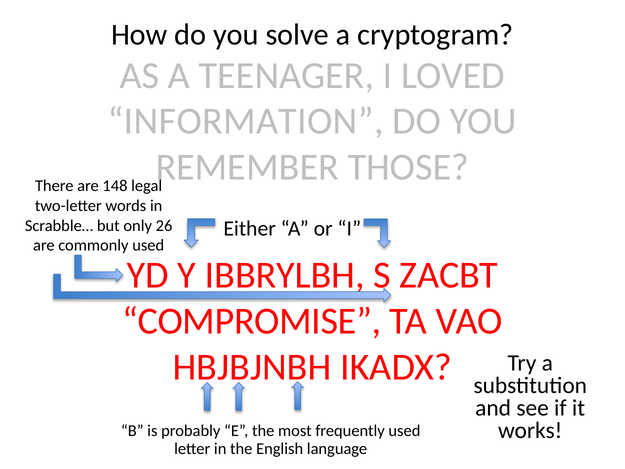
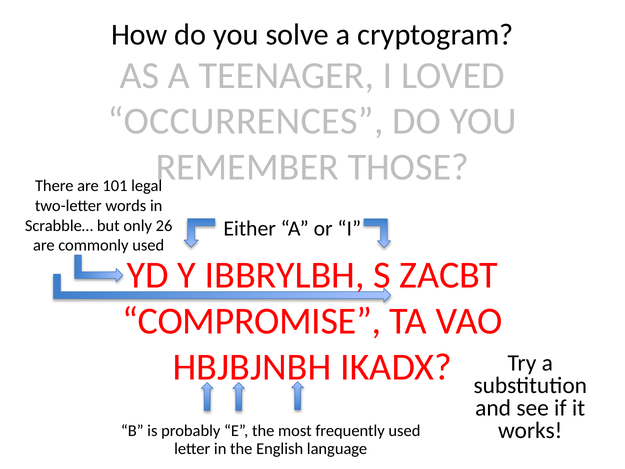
INFORMATION: INFORMATION -> OCCURRENCES
148: 148 -> 101
